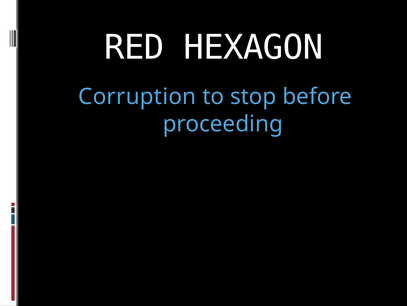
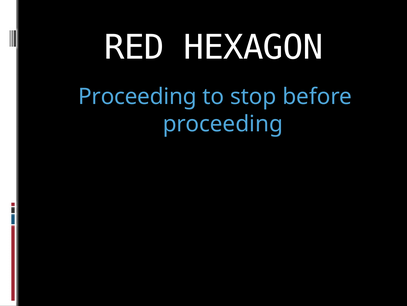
Corruption at (137, 97): Corruption -> Proceeding
